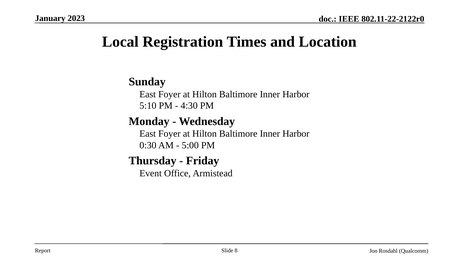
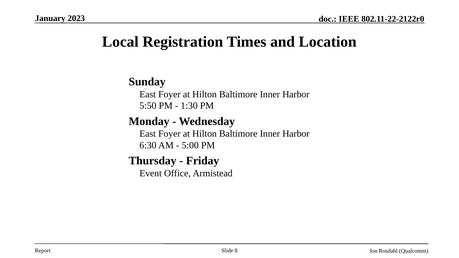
5:10: 5:10 -> 5:50
4:30: 4:30 -> 1:30
0:30: 0:30 -> 6:30
